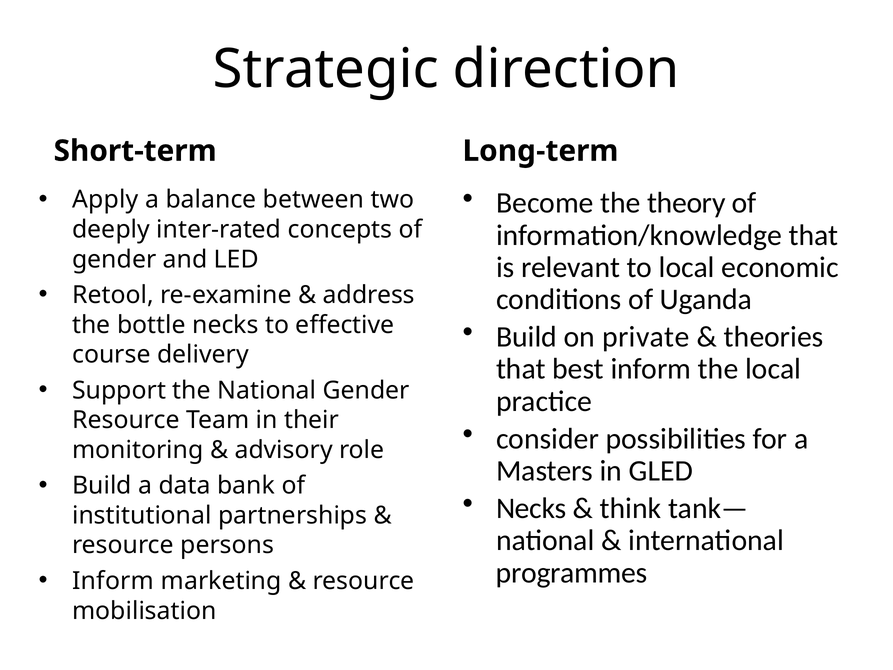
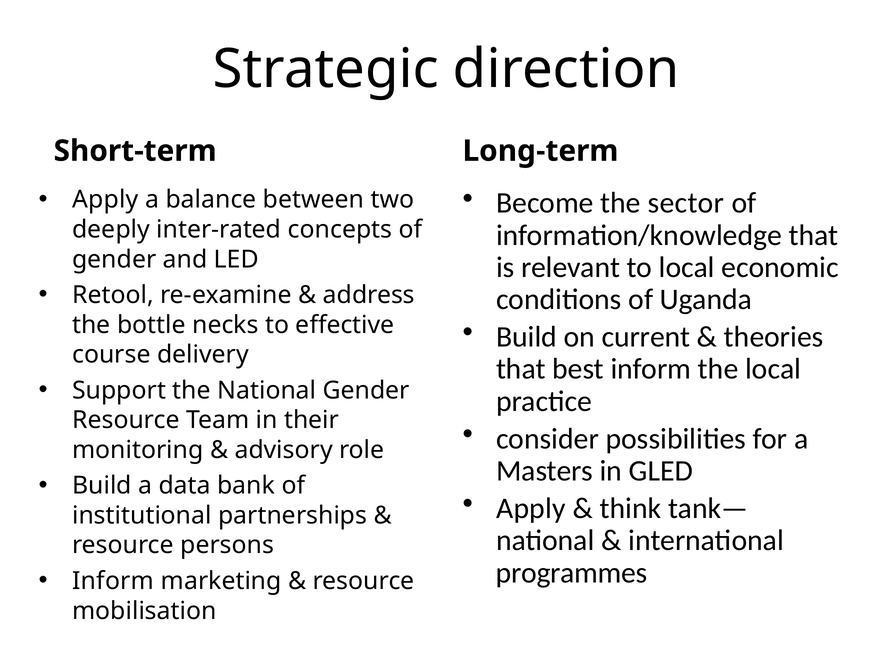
theory: theory -> sector
private: private -> current
Necks at (531, 508): Necks -> Apply
